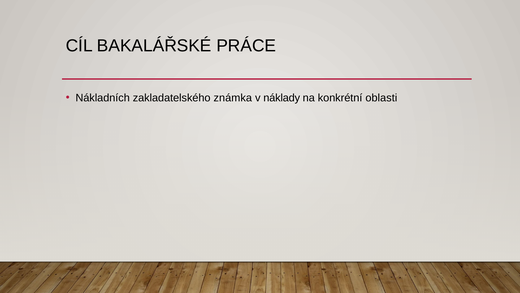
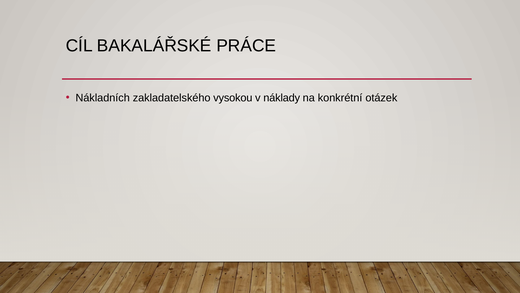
známka: známka -> vysokou
oblasti: oblasti -> otázek
